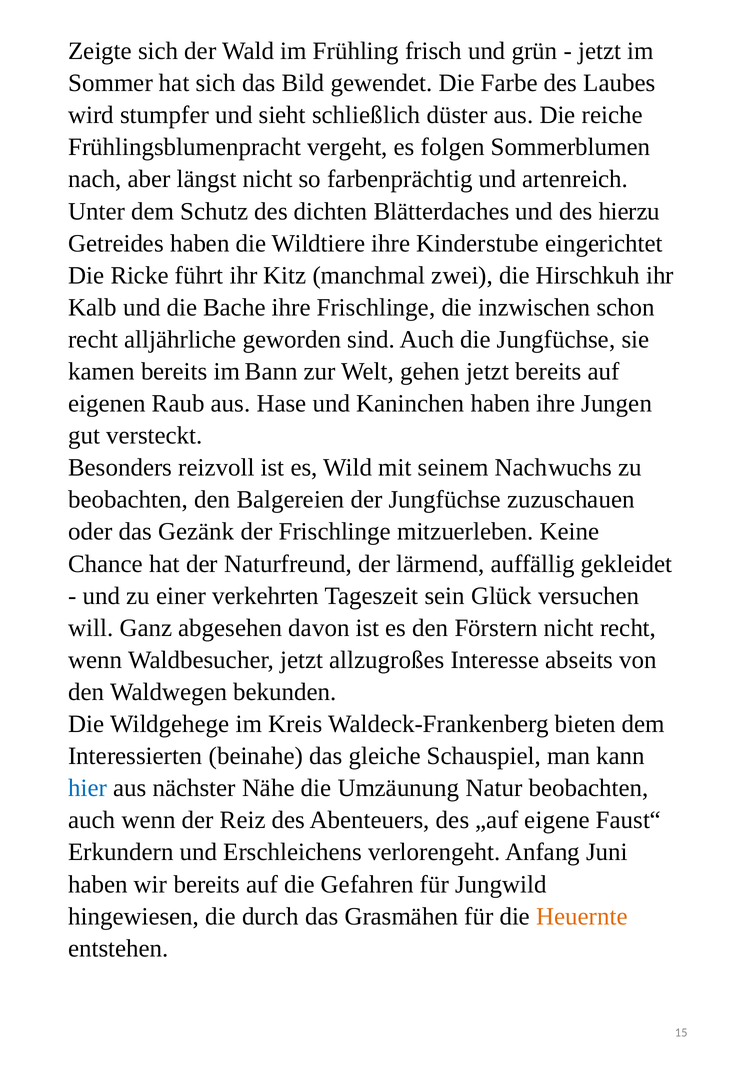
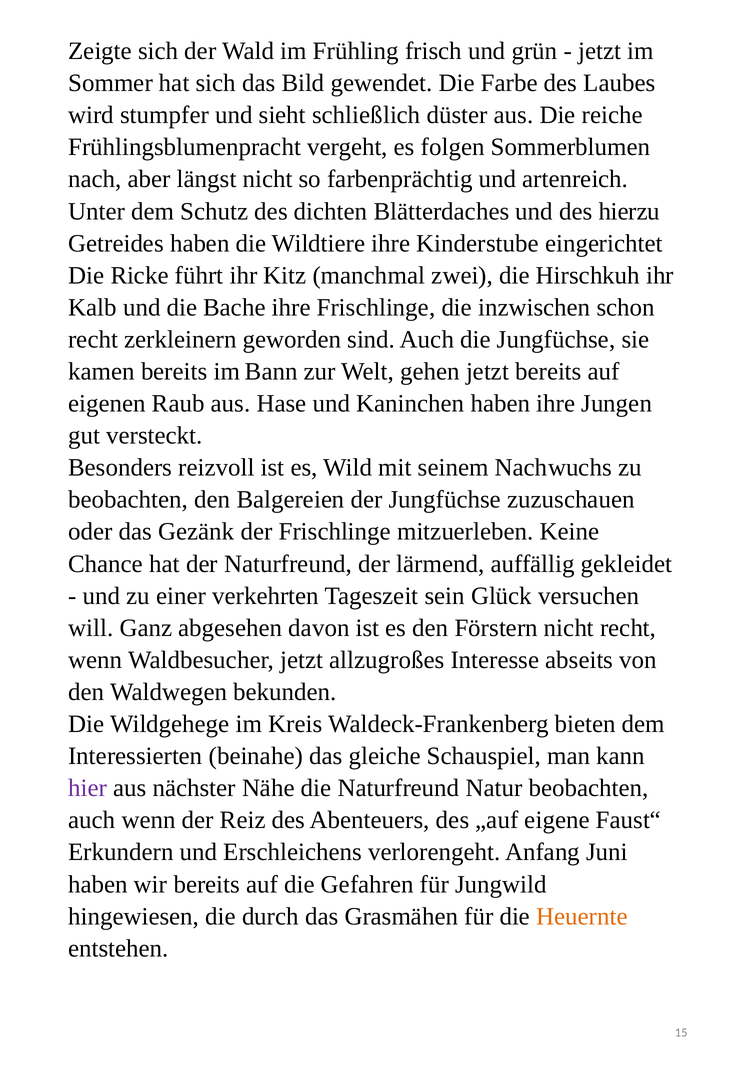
alljährliche: alljährliche -> zerkleinern
hier colour: blue -> purple
die Umzäunung: Umzäunung -> Naturfreund
